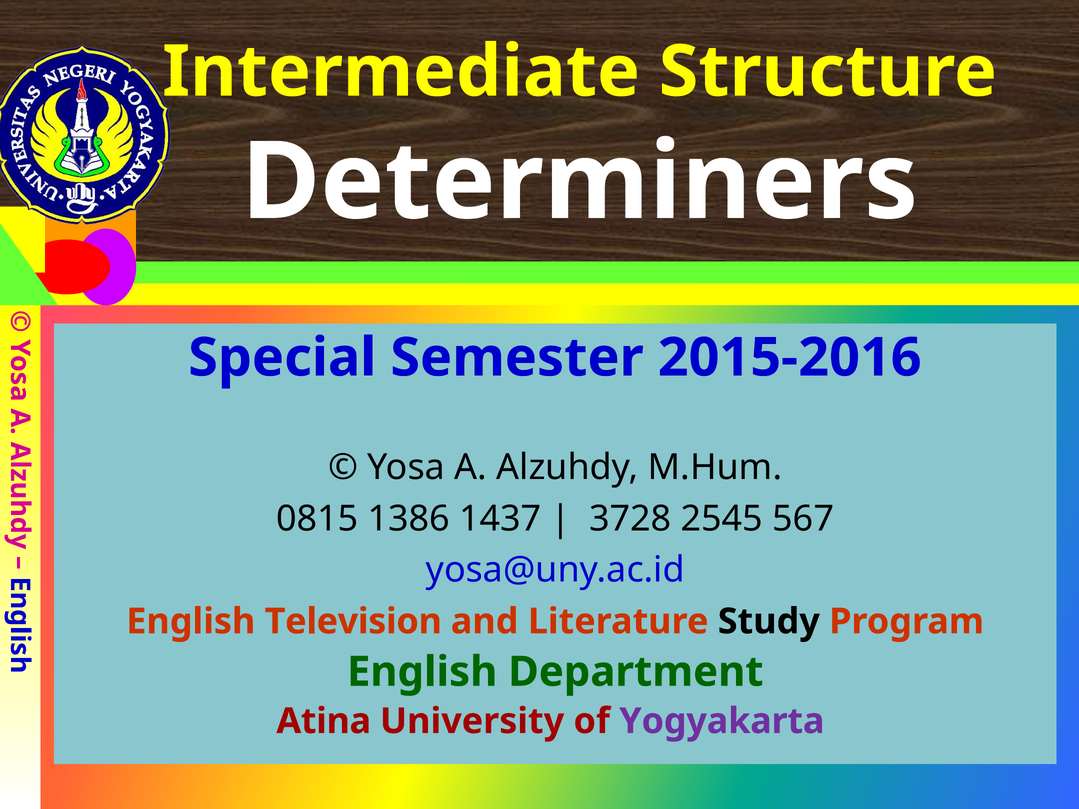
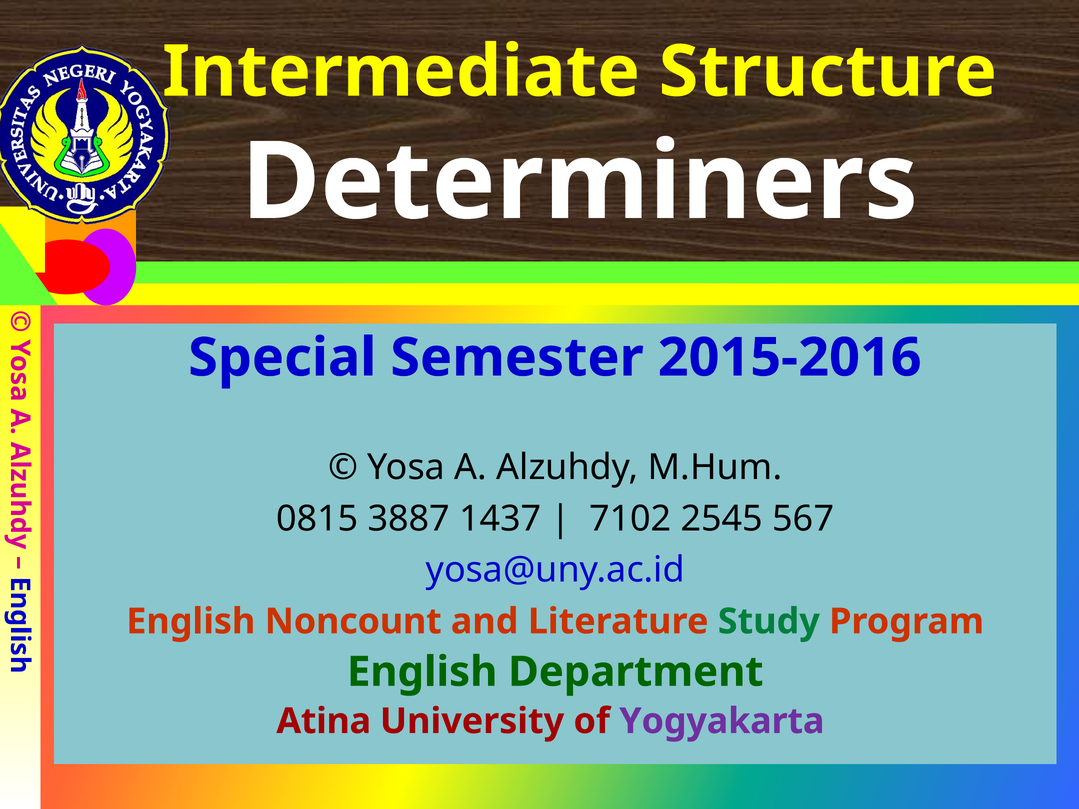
1386: 1386 -> 3887
3728: 3728 -> 7102
Television: Television -> Noncount
Study colour: black -> green
